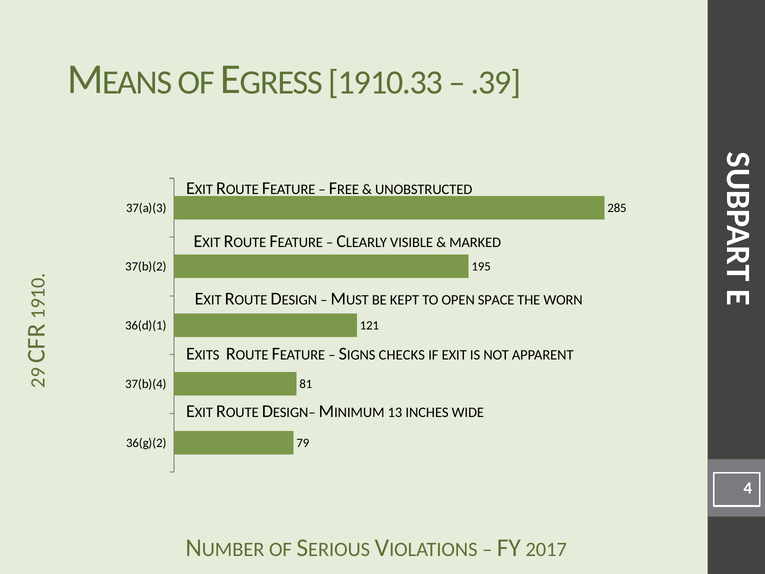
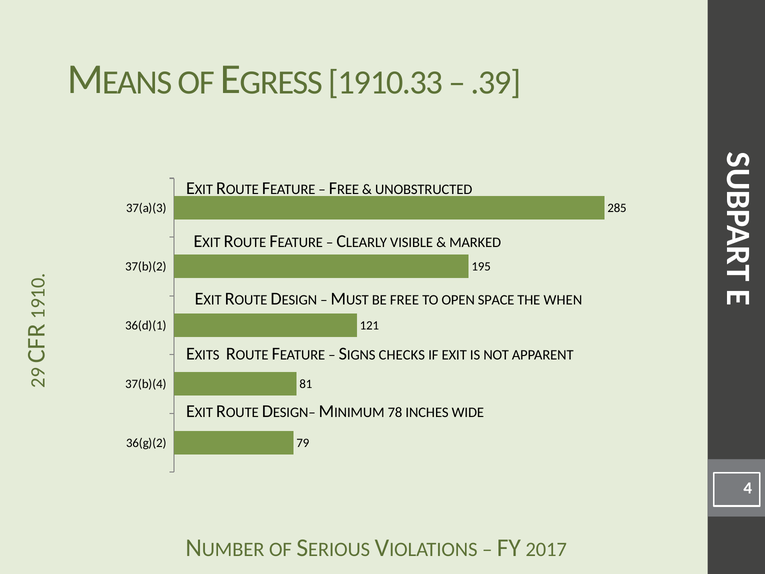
KEPT: KEPT -> FREE
WORN: WORN -> WHEN
13: 13 -> 78
